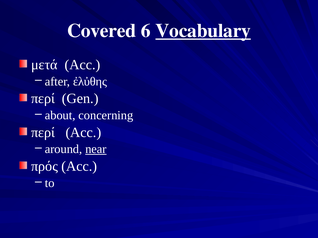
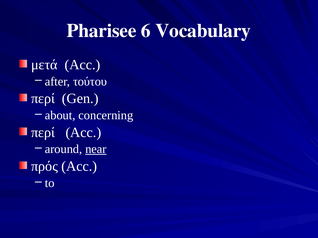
Covered: Covered -> Pharisee
Vocabulary underline: present -> none
ἐλὐθης: ἐλὐθης -> τούτου
